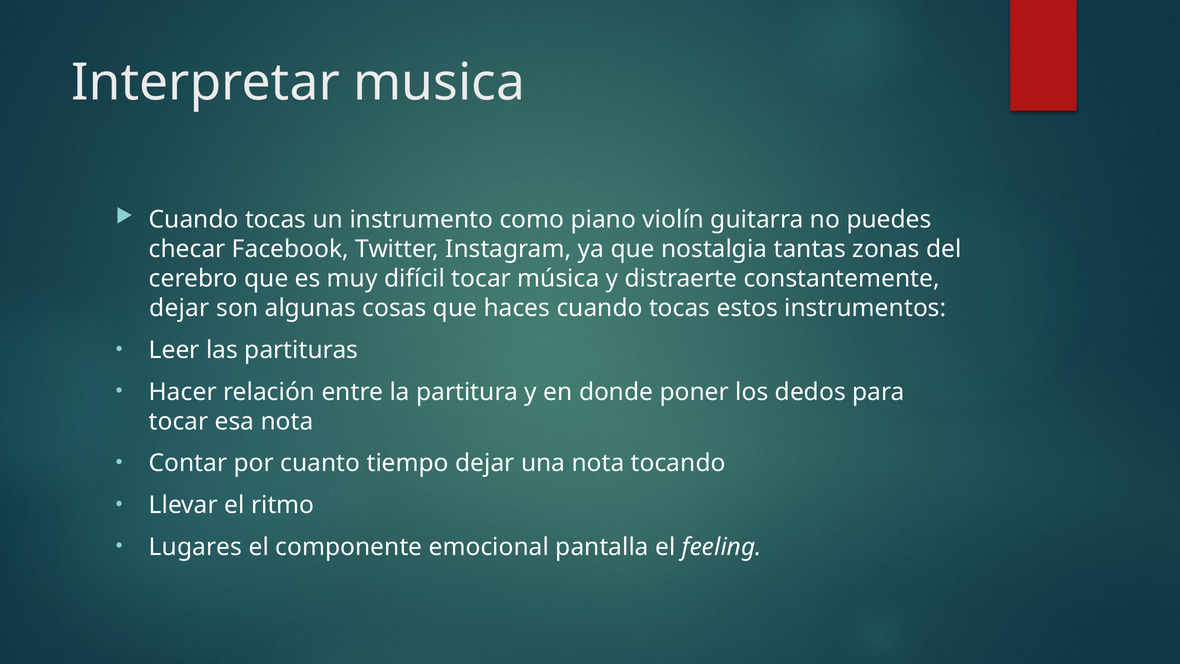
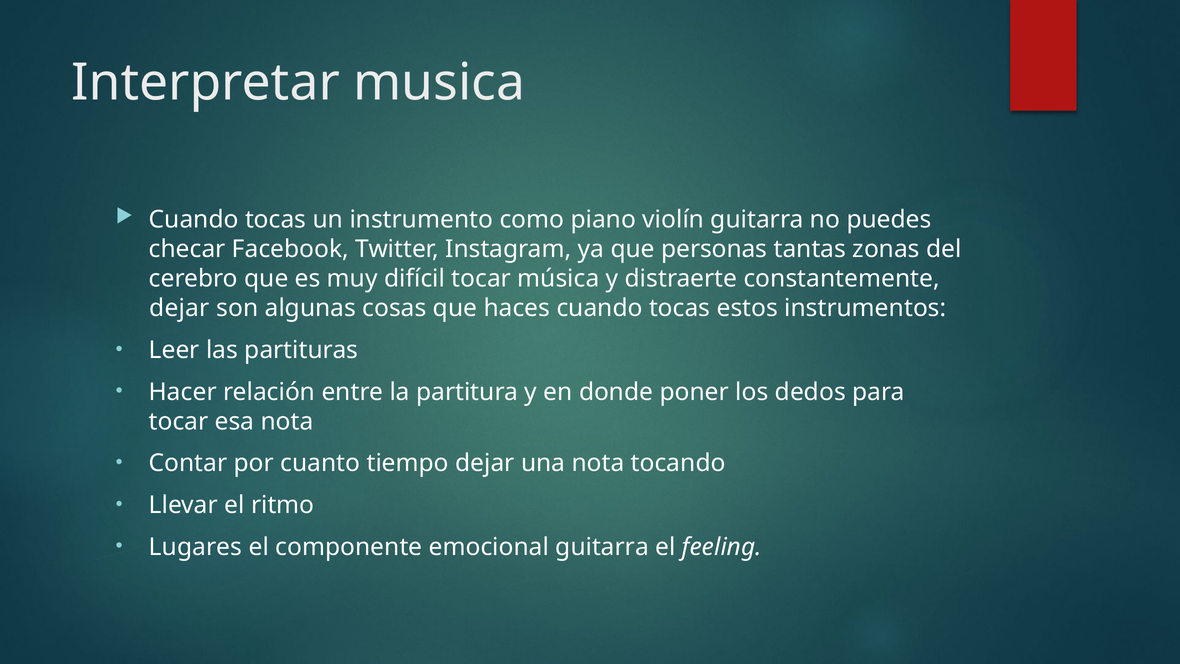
nostalgia: nostalgia -> personas
emocional pantalla: pantalla -> guitarra
